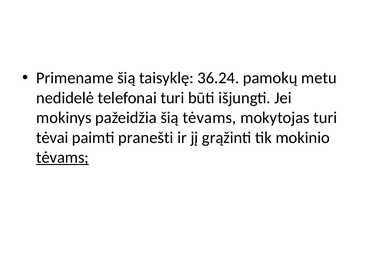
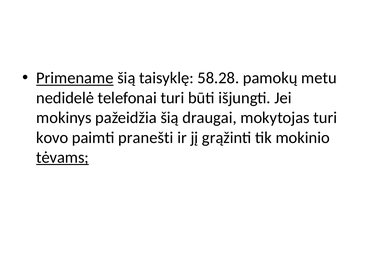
Primename underline: none -> present
36.24: 36.24 -> 58.28
šią tėvams: tėvams -> draugai
tėvai: tėvai -> kovo
